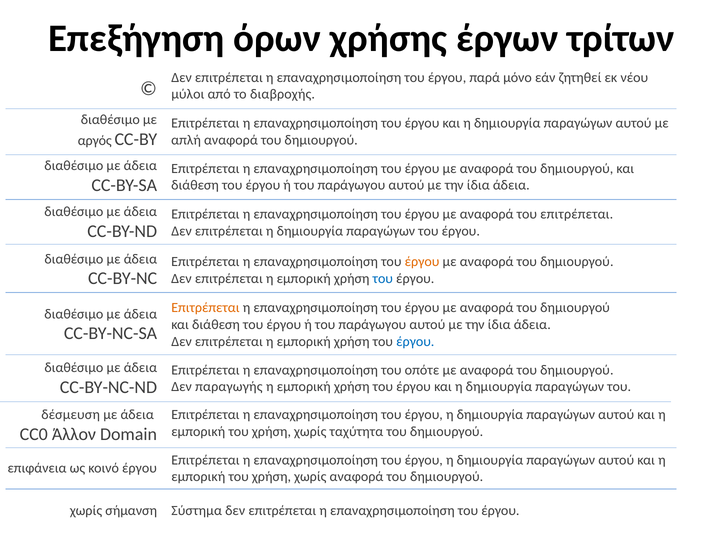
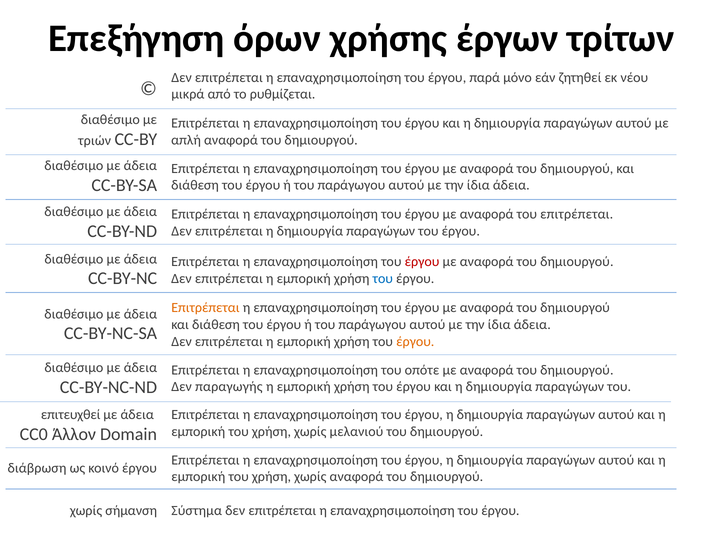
μύλοι: μύλοι -> μικρά
διαβροχής: διαβροχής -> ρυθμίζεται
αργός: αργός -> τριών
έργου at (422, 262) colour: orange -> red
έργου at (415, 342) colour: blue -> orange
δέσμευση: δέσμευση -> επιτευχθεί
ταχύτητα: ταχύτητα -> μελανιού
επιφάνεια: επιφάνεια -> διάβρωση
